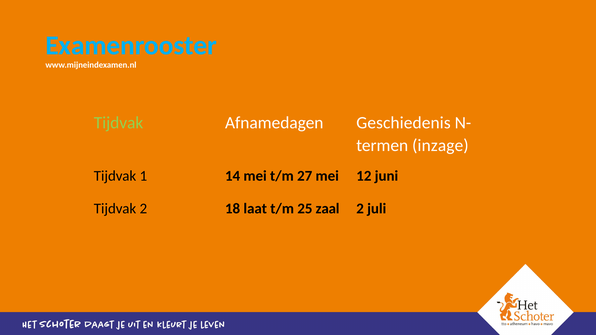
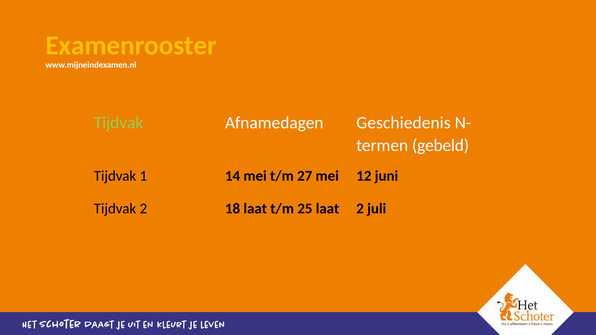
Examenrooster colour: light blue -> yellow
inzage: inzage -> gebeld
25 zaal: zaal -> laat
